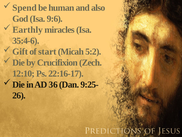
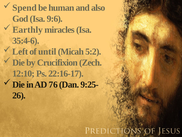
Gift: Gift -> Left
start: start -> until
36: 36 -> 76
